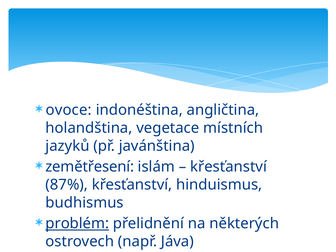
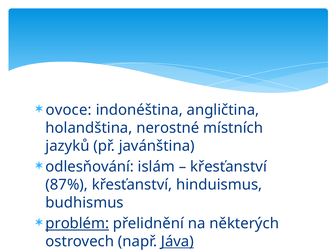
vegetace: vegetace -> nerostné
zemětřesení: zemětřesení -> odlesňování
Jáva underline: none -> present
